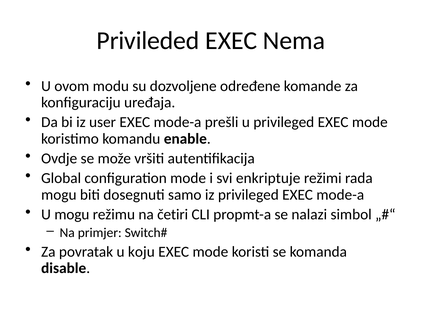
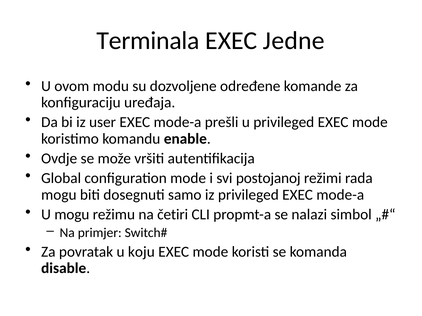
Privileded: Privileded -> Terminala
Nema: Nema -> Jedne
enkriptuje: enkriptuje -> postojanoj
